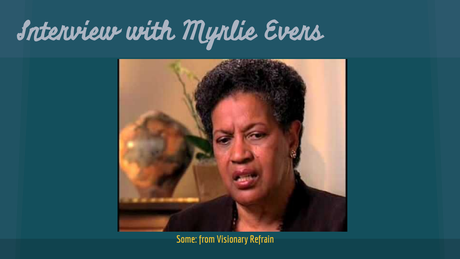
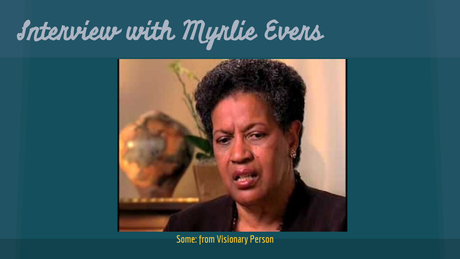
Refrain: Refrain -> Person
